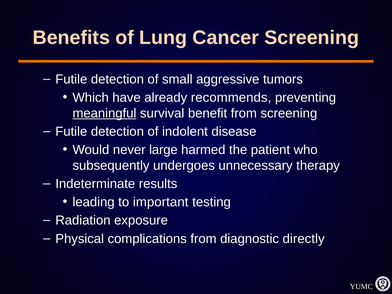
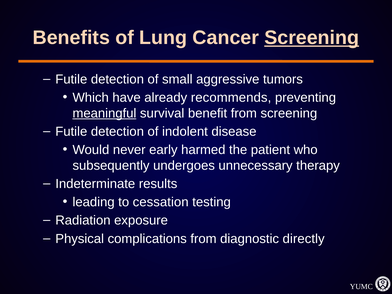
Screening at (312, 38) underline: none -> present
large: large -> early
important: important -> cessation
